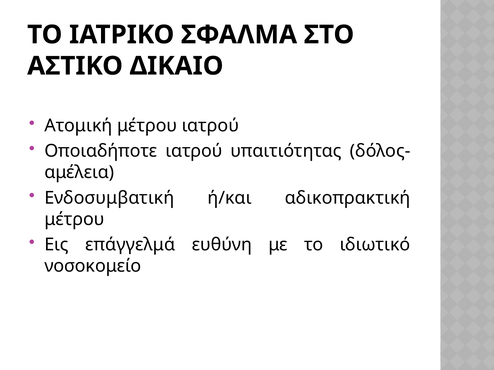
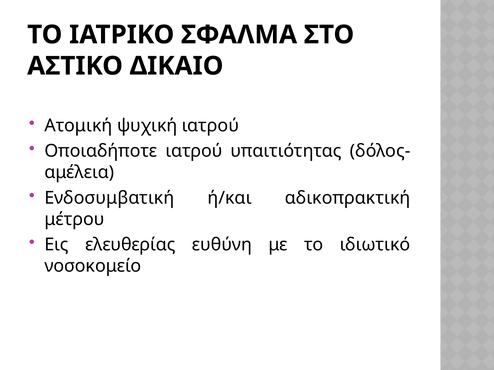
Ατομική μέτρου: μέτρου -> ψυχική
επάγγελμά: επάγγελμά -> ελευθερίας
